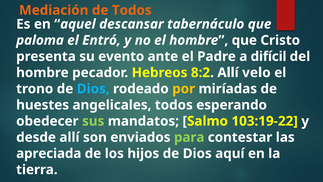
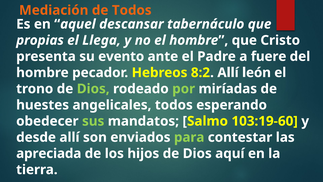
paloma: paloma -> propias
Entró: Entró -> Llega
difícil: difícil -> fuere
velo: velo -> león
Dios at (93, 89) colour: light blue -> light green
por colour: yellow -> light green
103:19-22: 103:19-22 -> 103:19-60
